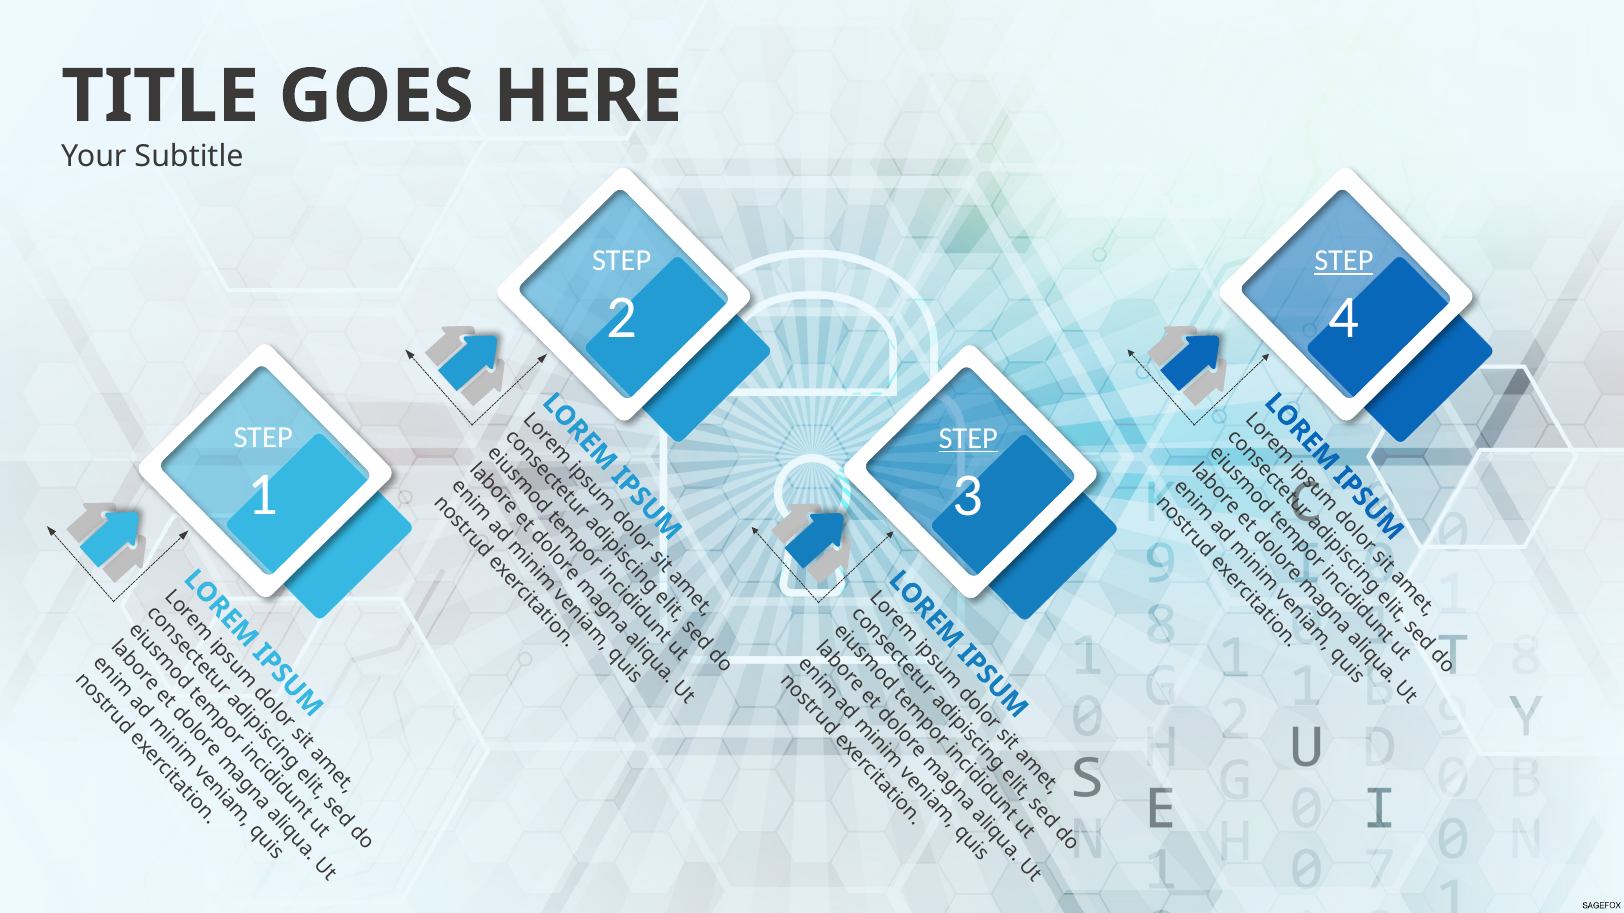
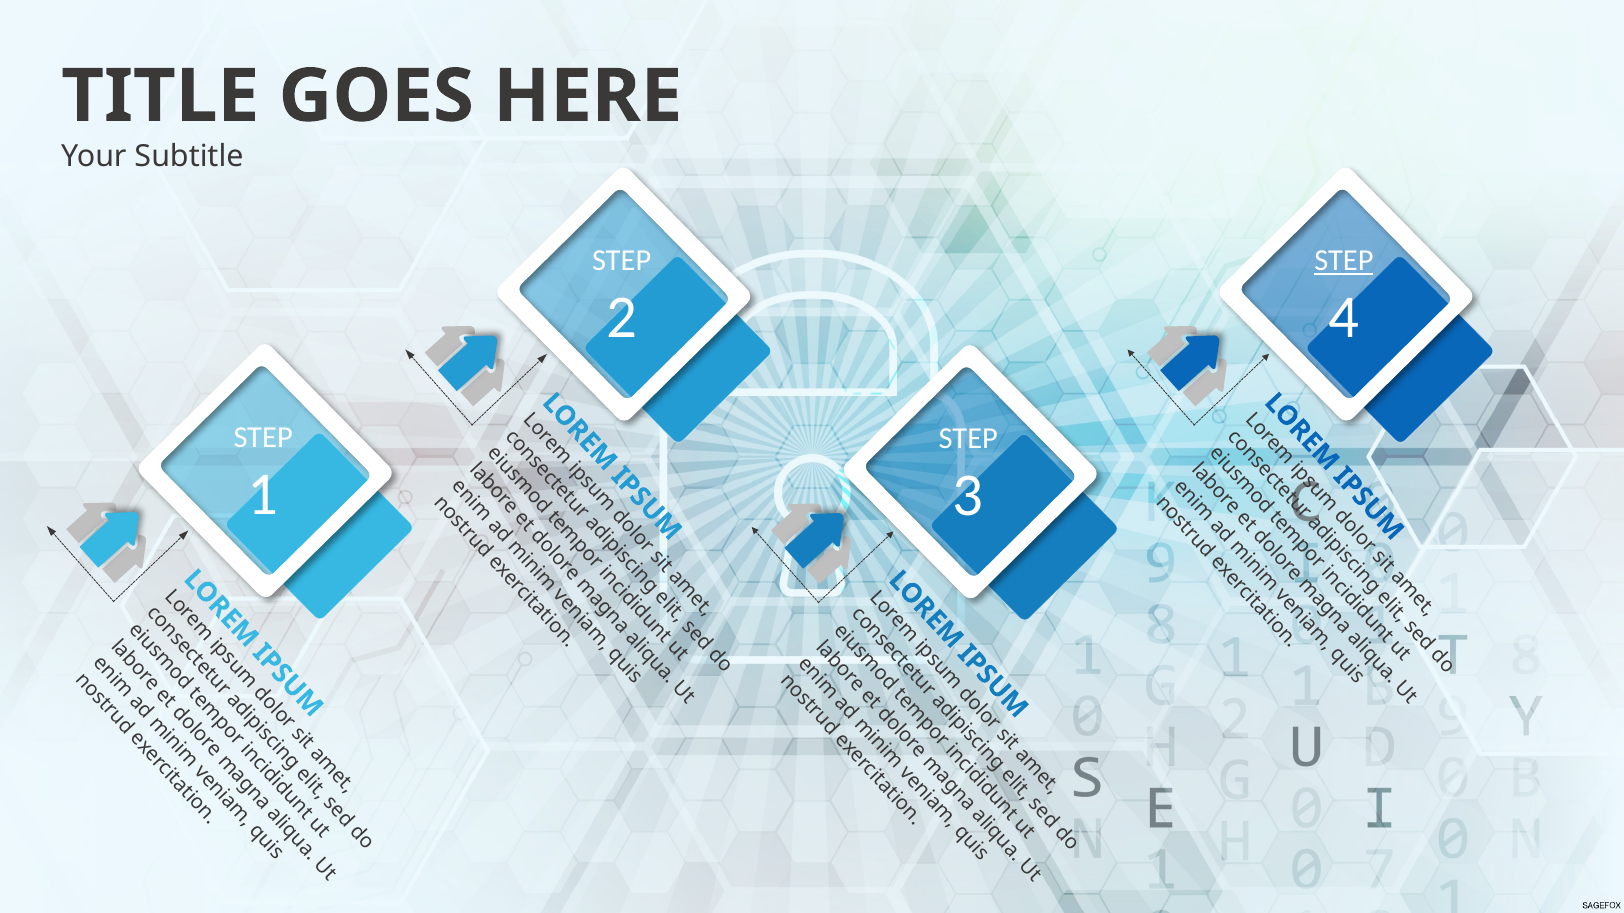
STEP at (968, 439) underline: present -> none
